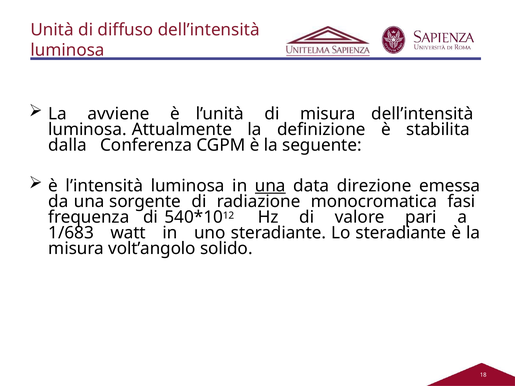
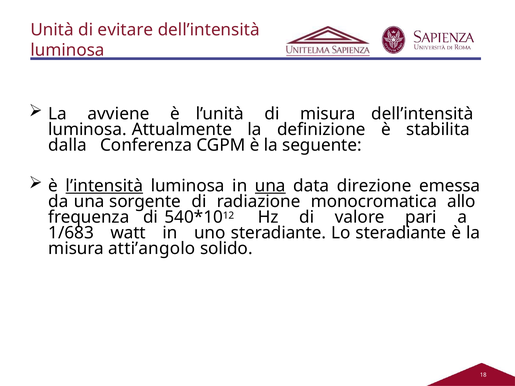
diffuso: diffuso -> evitare
l’intensità underline: none -> present
fasi: fasi -> allo
volt’angolo: volt’angolo -> atti’angolo
